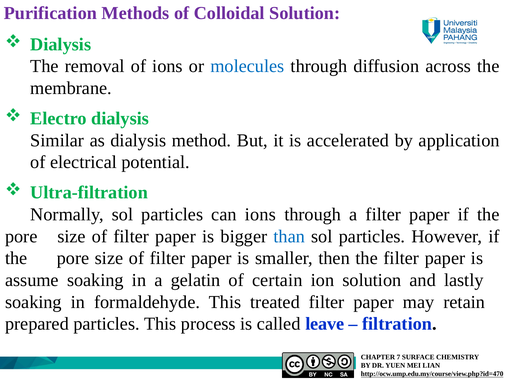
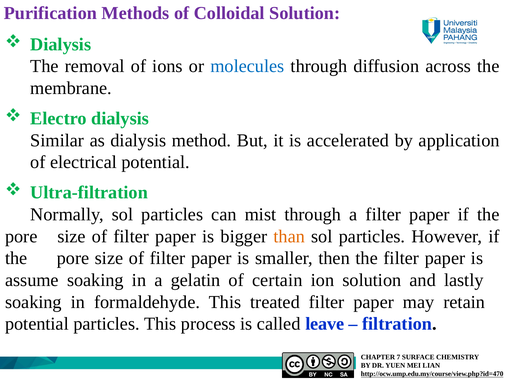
can ions: ions -> mist
than colour: blue -> orange
prepared at (37, 324): prepared -> potential
